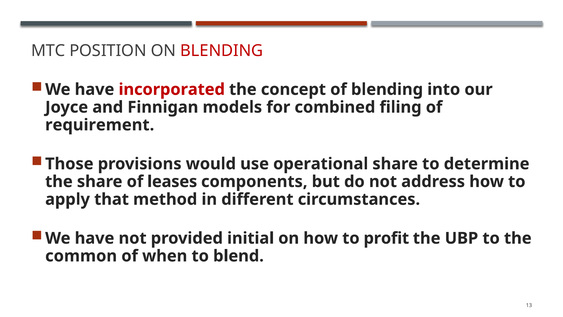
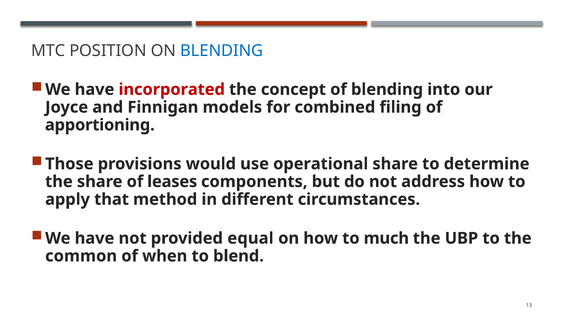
BLENDING at (222, 51) colour: red -> blue
requirement: requirement -> apportioning
initial: initial -> equal
profit: profit -> much
